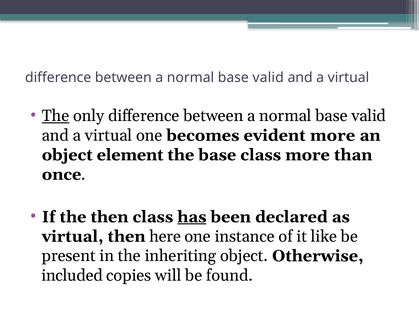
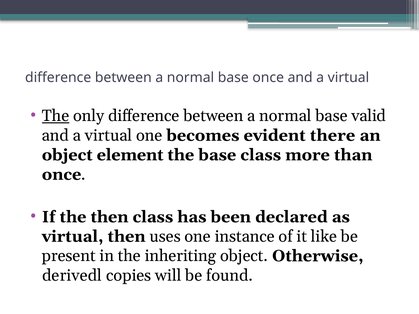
valid at (268, 78): valid -> once
evident more: more -> there
has underline: present -> none
here: here -> uses
included: included -> derivedl
